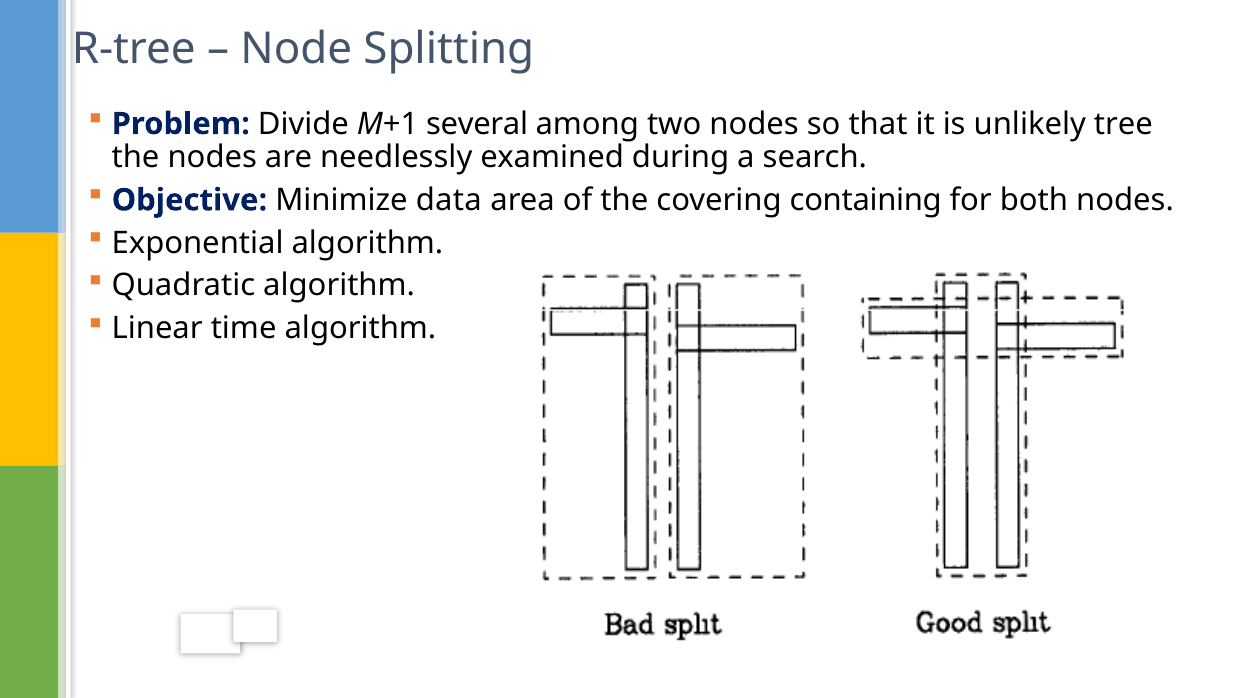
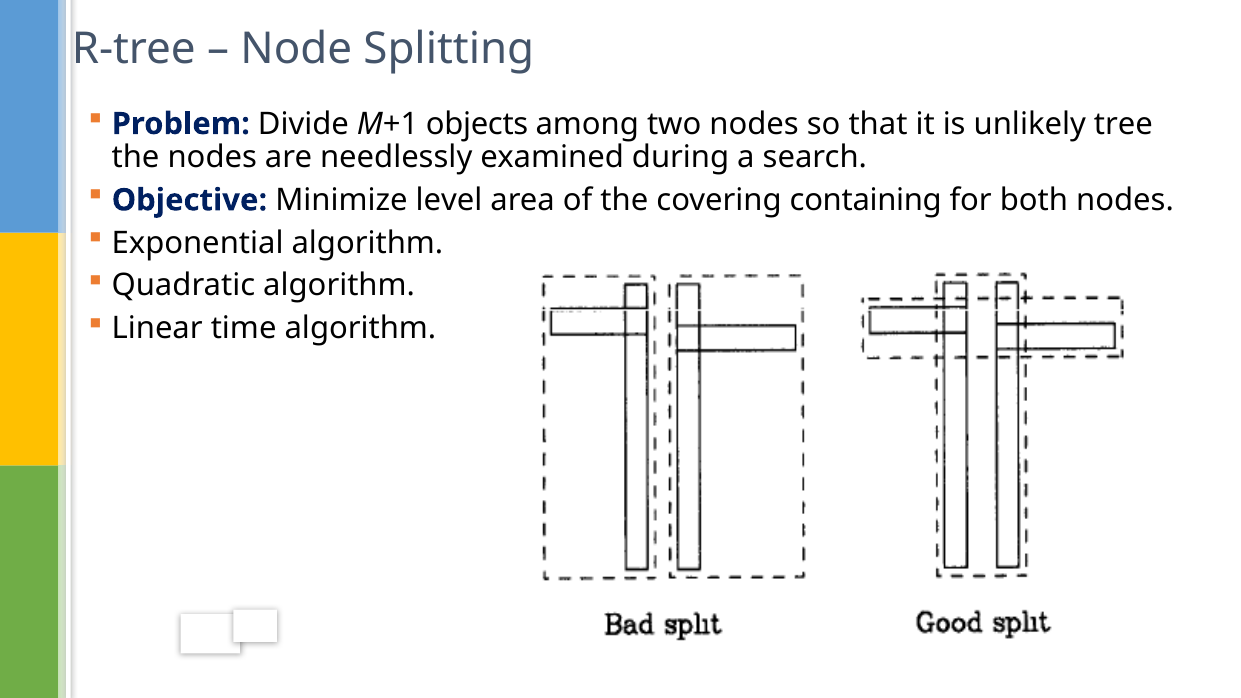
several: several -> objects
data: data -> level
